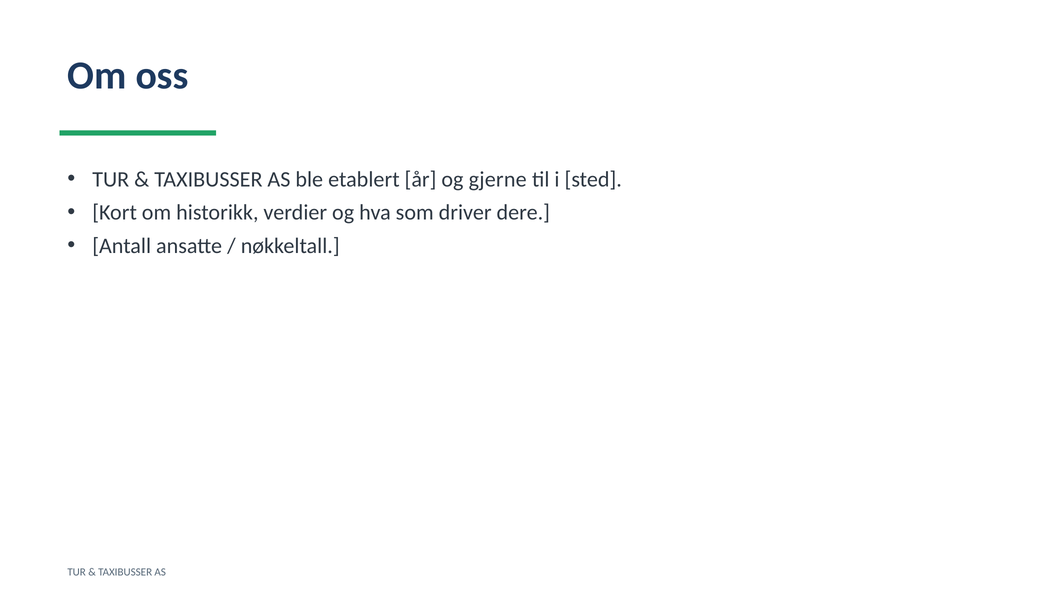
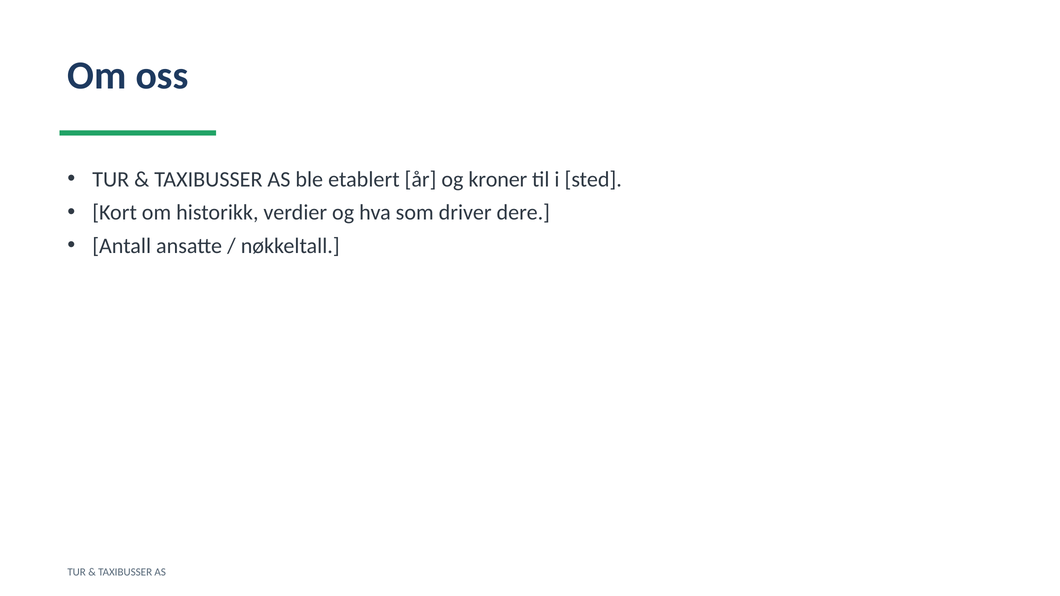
gjerne: gjerne -> kroner
